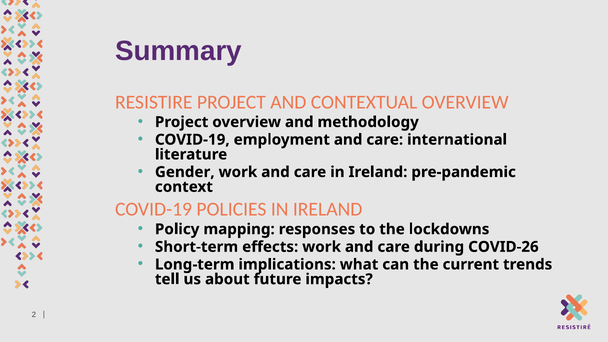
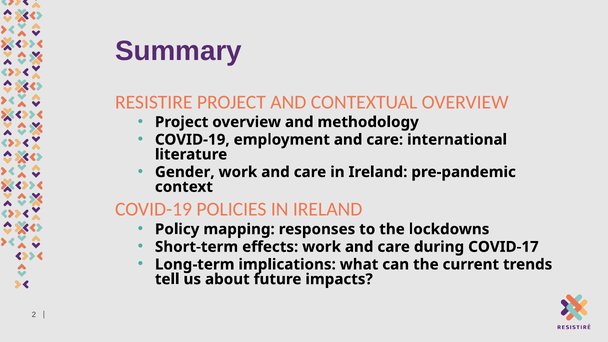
COVID-26: COVID-26 -> COVID-17
